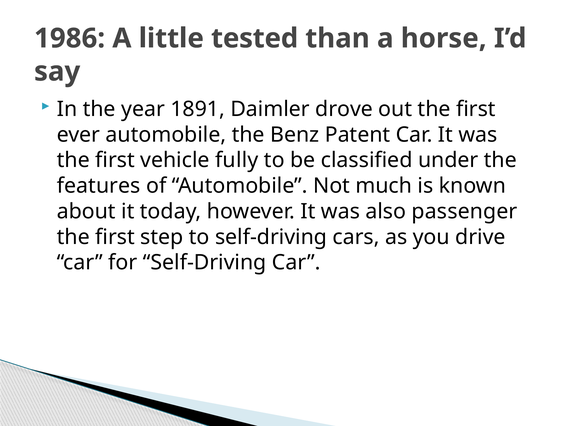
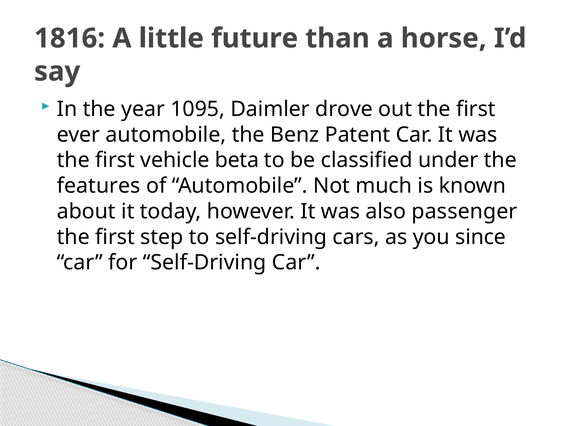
1986: 1986 -> 1816
tested: tested -> future
1891: 1891 -> 1095
fully: fully -> beta
drive: drive -> since
